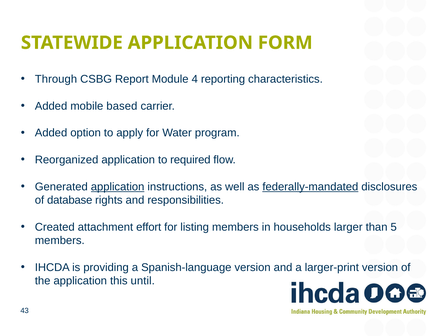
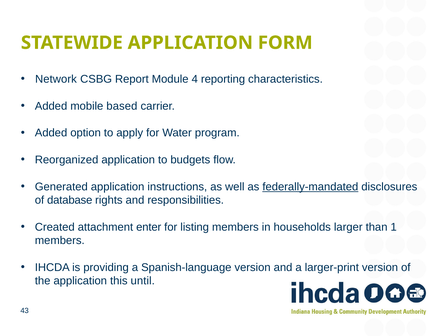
Through: Through -> Network
required: required -> budgets
application at (118, 187) underline: present -> none
effort: effort -> enter
5: 5 -> 1
